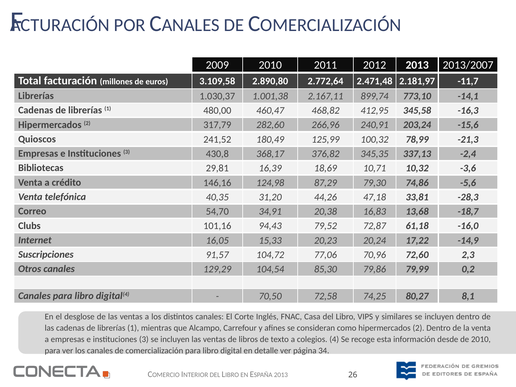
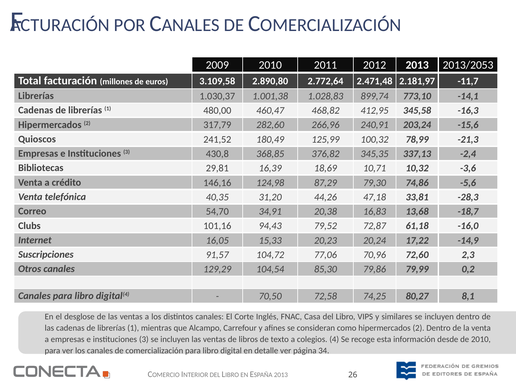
2013/2007: 2013/2007 -> 2013/2053
2.167,11: 2.167,11 -> 1.028,83
368,17: 368,17 -> 368,85
